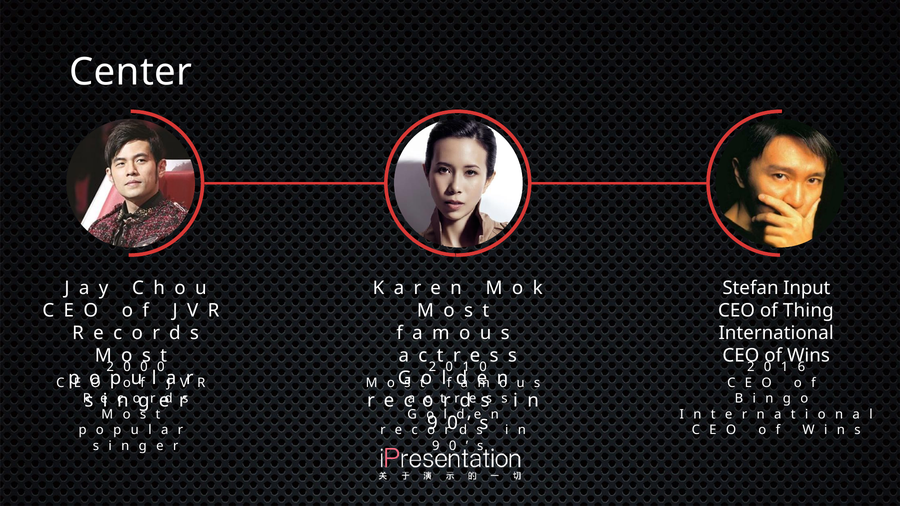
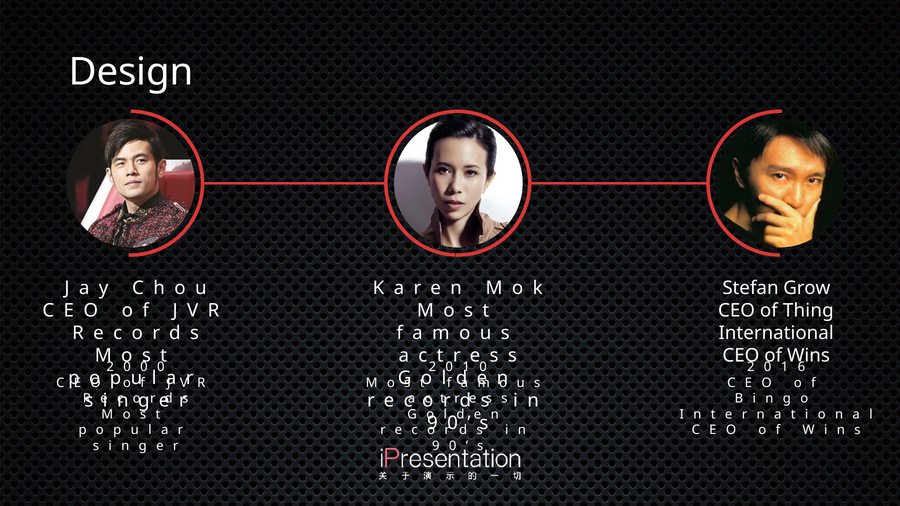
Center: Center -> Design
Input: Input -> Grow
